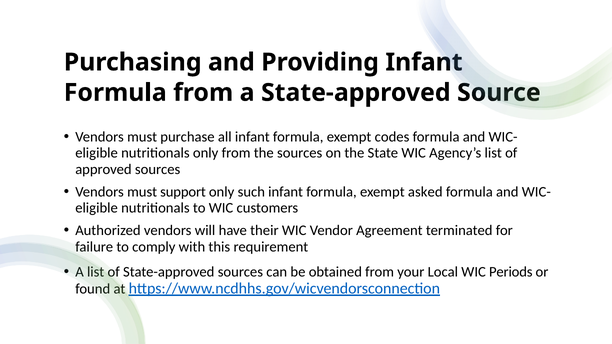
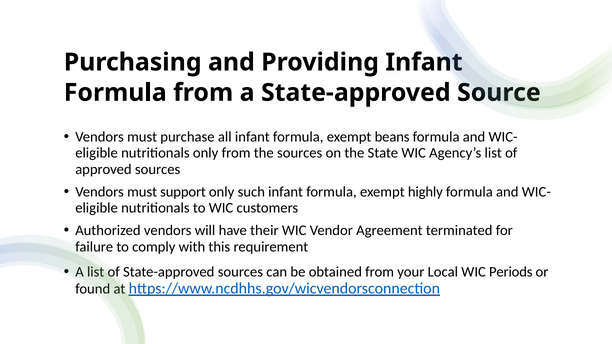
codes: codes -> beans
asked: asked -> highly
